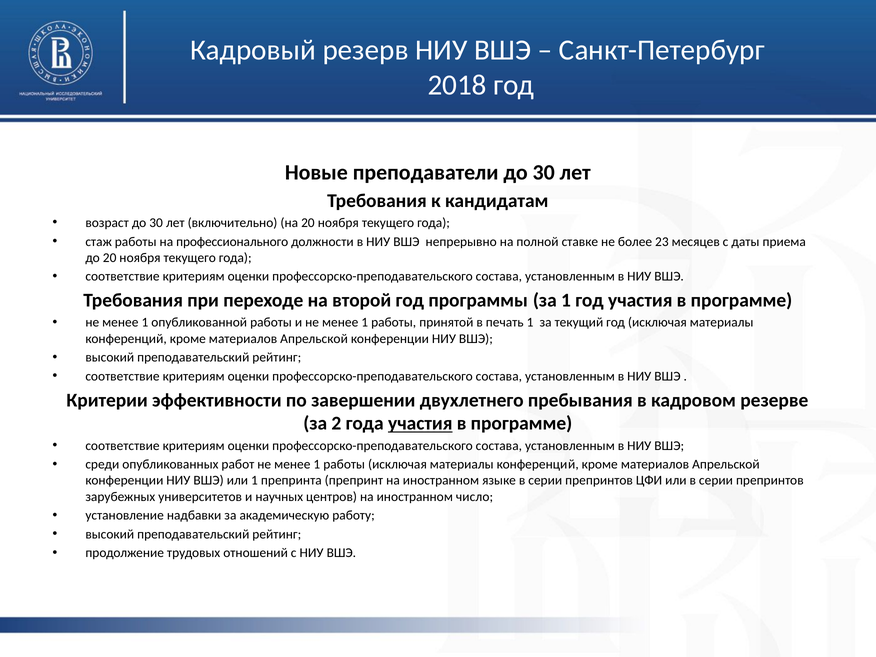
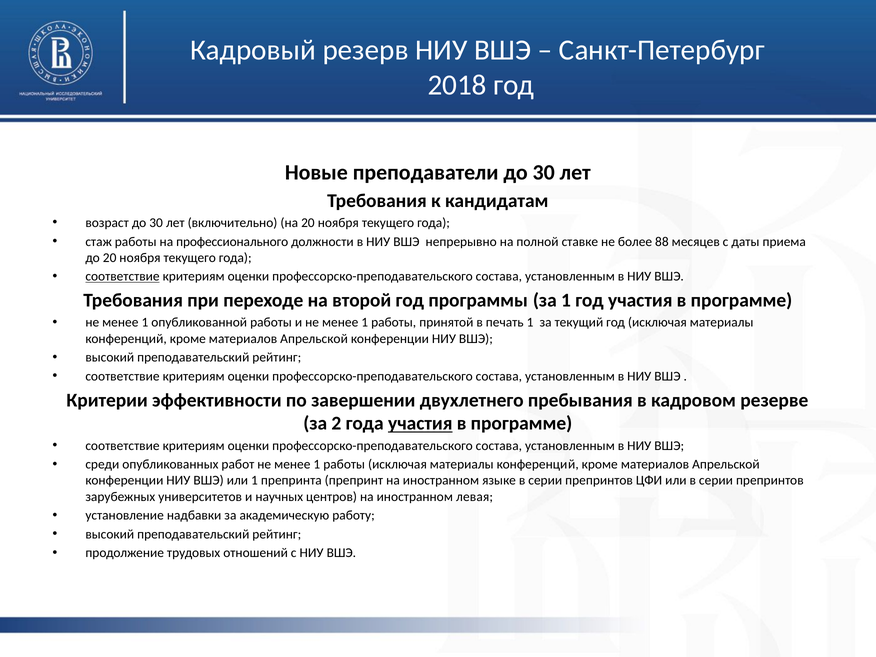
23: 23 -> 88
соответствие at (123, 277) underline: none -> present
число: число -> левая
